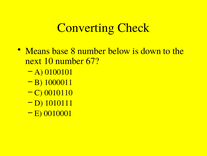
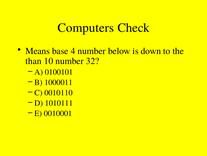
Converting: Converting -> Computers
8: 8 -> 4
next: next -> than
67: 67 -> 32
